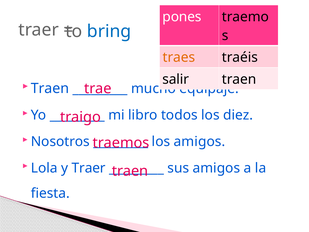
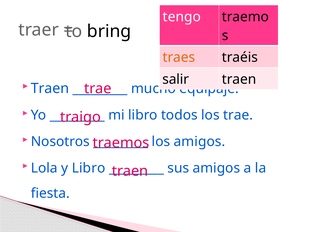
pones: pones -> tengo
bring colour: blue -> black
los diez: diez -> trae
y Traer: Traer -> Libro
